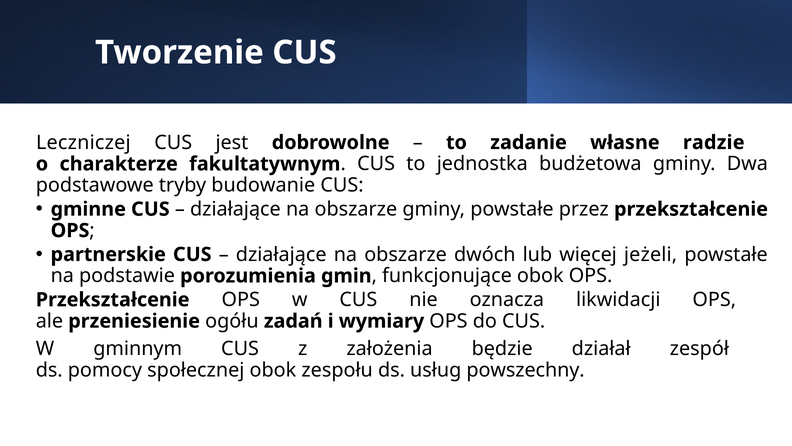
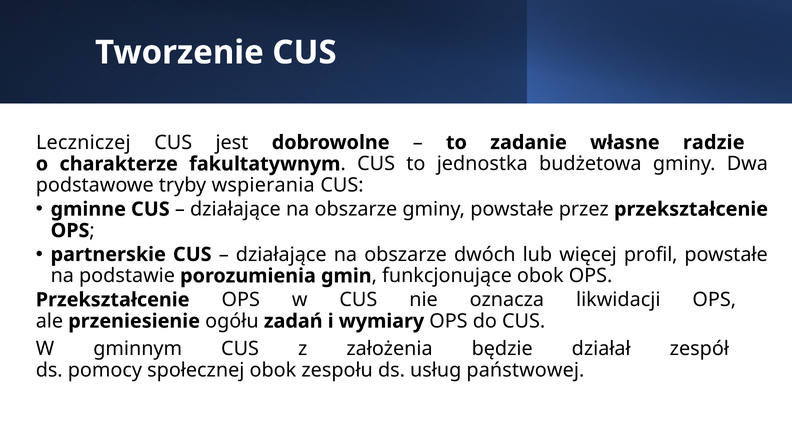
budowanie: budowanie -> wspierania
jeżeli: jeżeli -> profil
powszechny: powszechny -> państwowej
